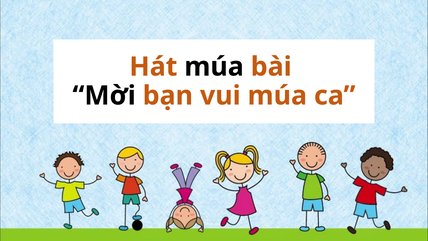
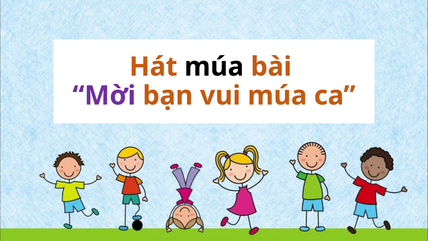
Mời colour: black -> purple
